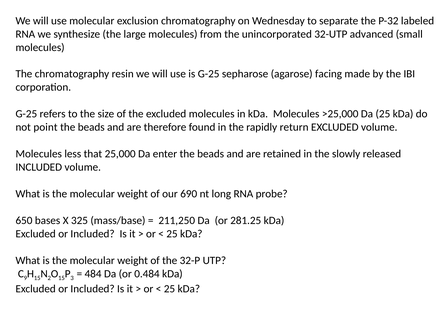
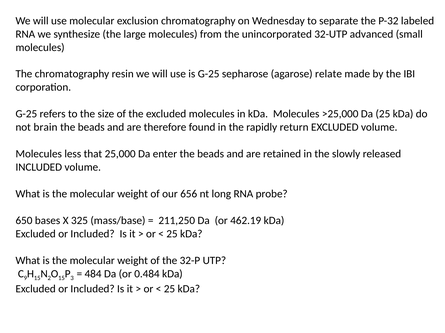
facing: facing -> relate
point: point -> brain
690: 690 -> 656
281.25: 281.25 -> 462.19
